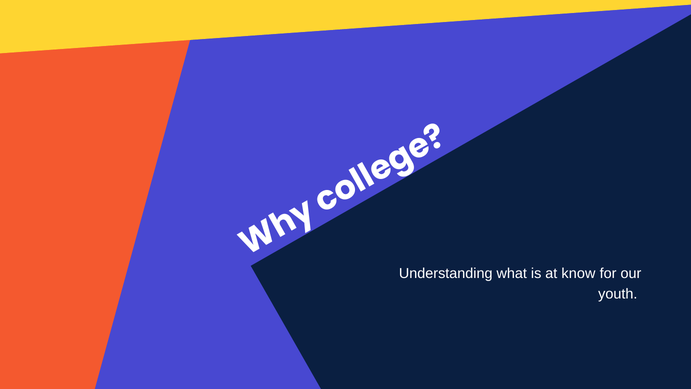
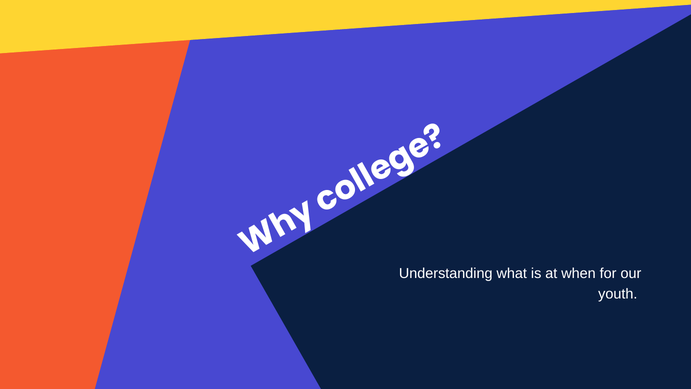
know: know -> when
